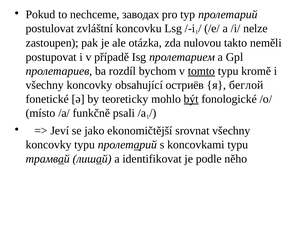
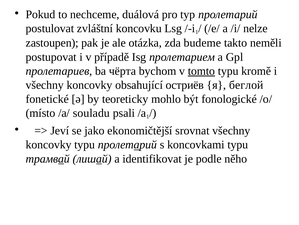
заводах: заводах -> duálová
nulovou: nulovou -> budeme
rozdíl: rozdíl -> чёрта
být underline: present -> none
funkčně: funkčně -> souladu
